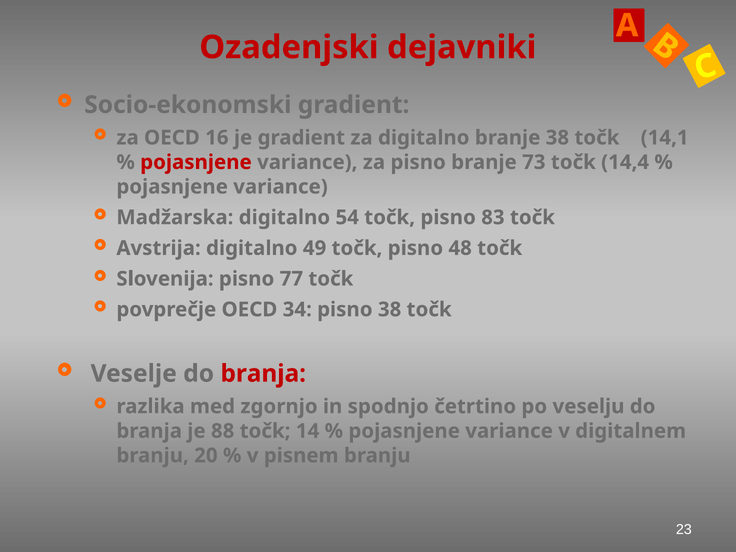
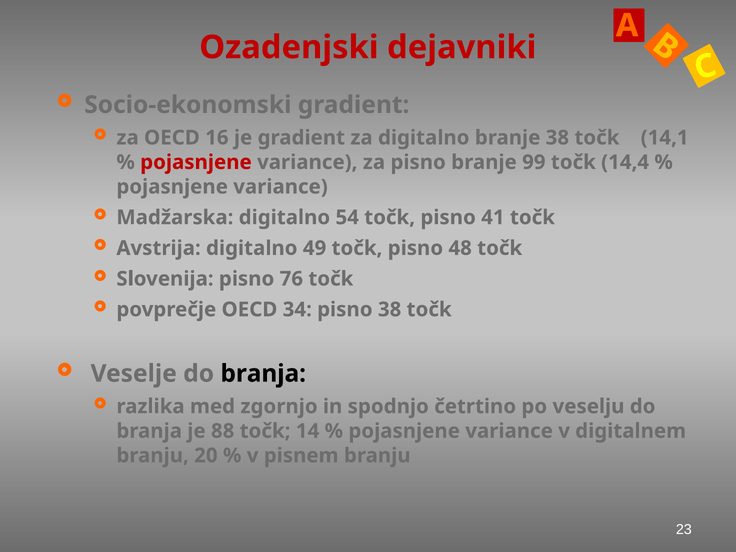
73: 73 -> 99
83: 83 -> 41
77: 77 -> 76
branja at (263, 374) colour: red -> black
